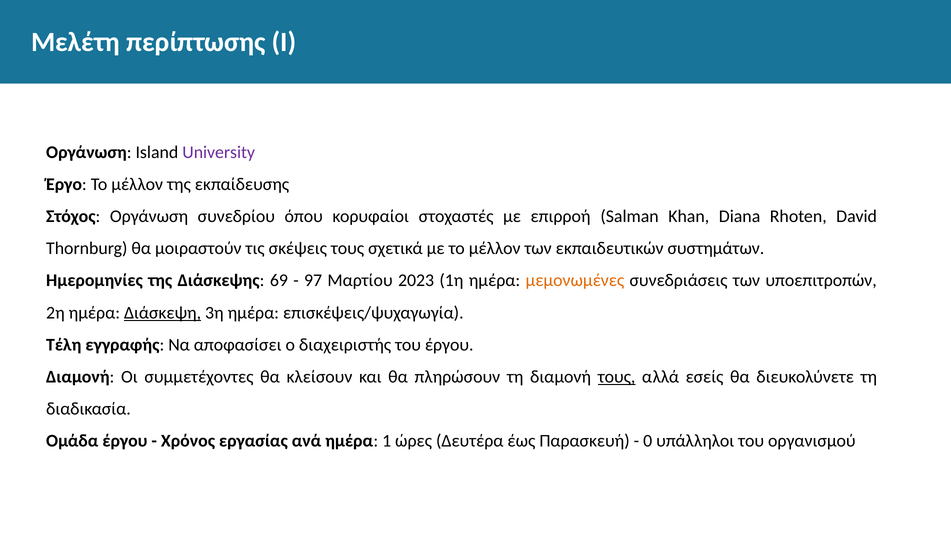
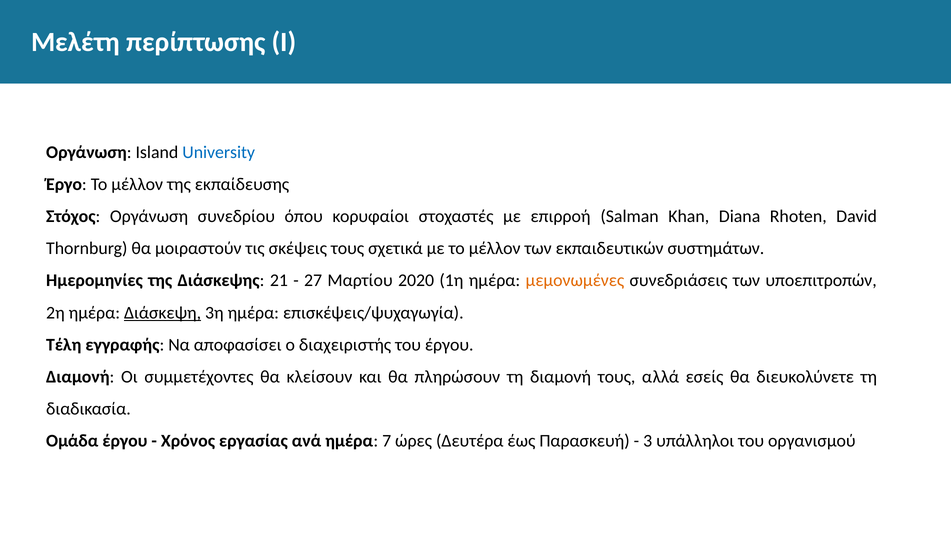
University colour: purple -> blue
69: 69 -> 21
97: 97 -> 27
2023: 2023 -> 2020
τους at (617, 377) underline: present -> none
1: 1 -> 7
0: 0 -> 3
